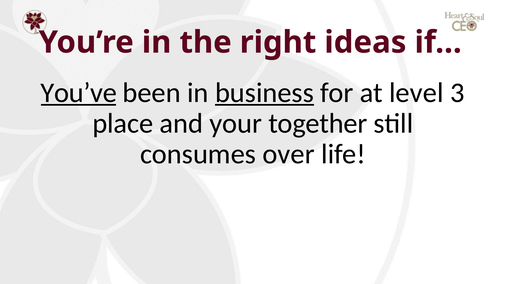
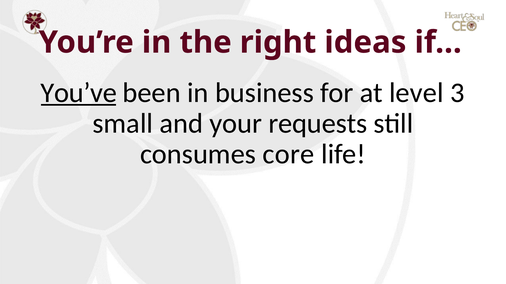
business underline: present -> none
place: place -> small
together: together -> requests
over: over -> core
